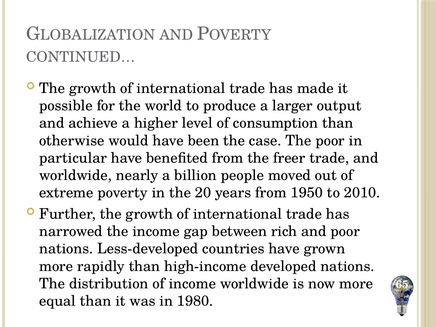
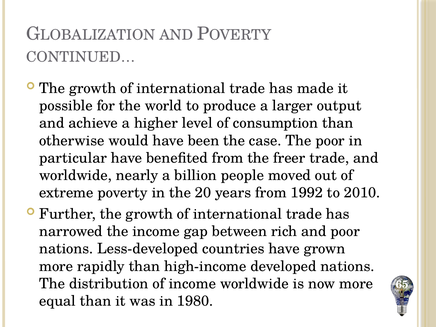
1950: 1950 -> 1992
